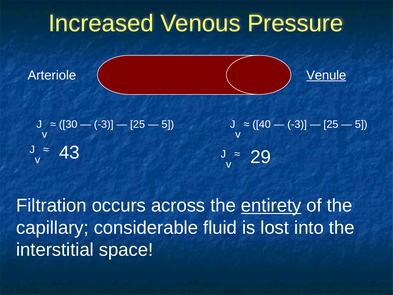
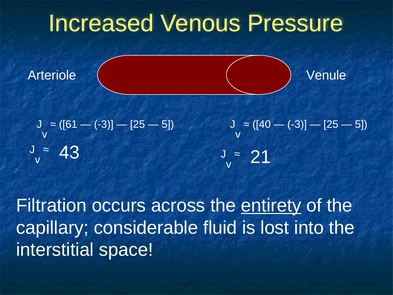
Venule underline: present -> none
30: 30 -> 61
29: 29 -> 21
